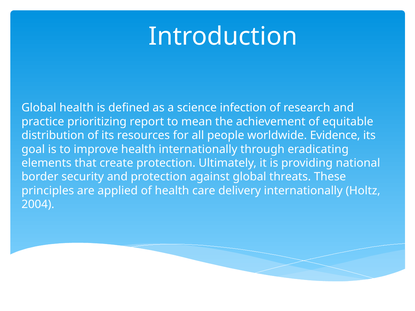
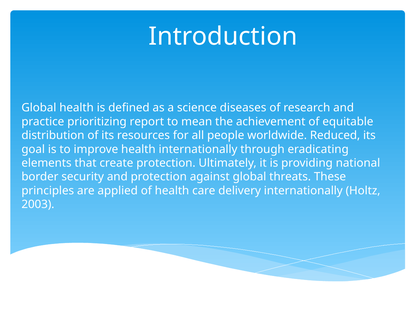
infection: infection -> diseases
Evidence: Evidence -> Reduced
2004: 2004 -> 2003
